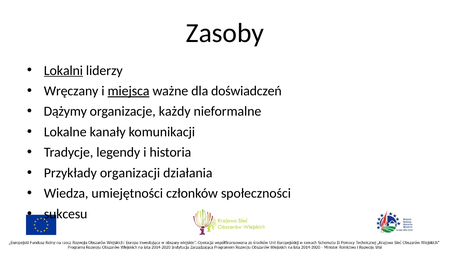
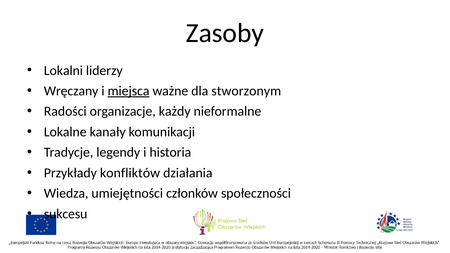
Lokalni underline: present -> none
doświadczeń: doświadczeń -> stworzonym
Dążymy: Dążymy -> Radości
organizacji: organizacji -> konfliktów
